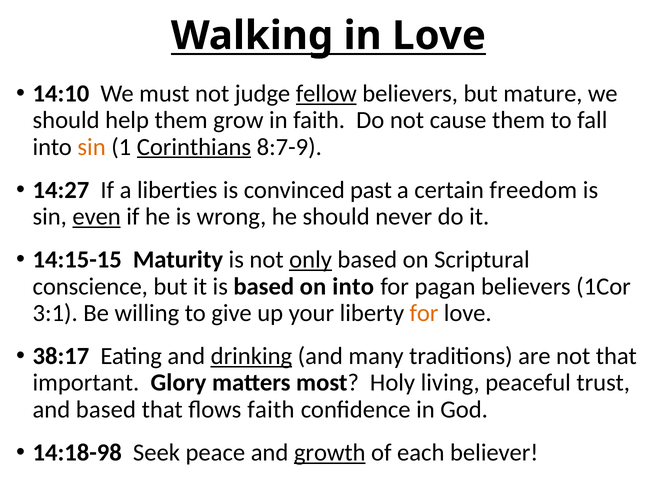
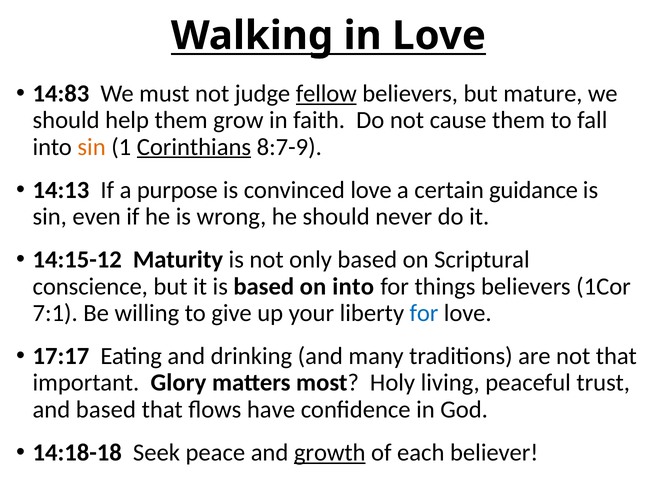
14:10: 14:10 -> 14:83
14:27: 14:27 -> 14:13
liberties: liberties -> purpose
convinced past: past -> love
freedom: freedom -> guidance
even underline: present -> none
14:15-15: 14:15-15 -> 14:15-12
only underline: present -> none
pagan: pagan -> things
3:1: 3:1 -> 7:1
for at (424, 313) colour: orange -> blue
38:17: 38:17 -> 17:17
drinking underline: present -> none
flows faith: faith -> have
14:18-98: 14:18-98 -> 14:18-18
